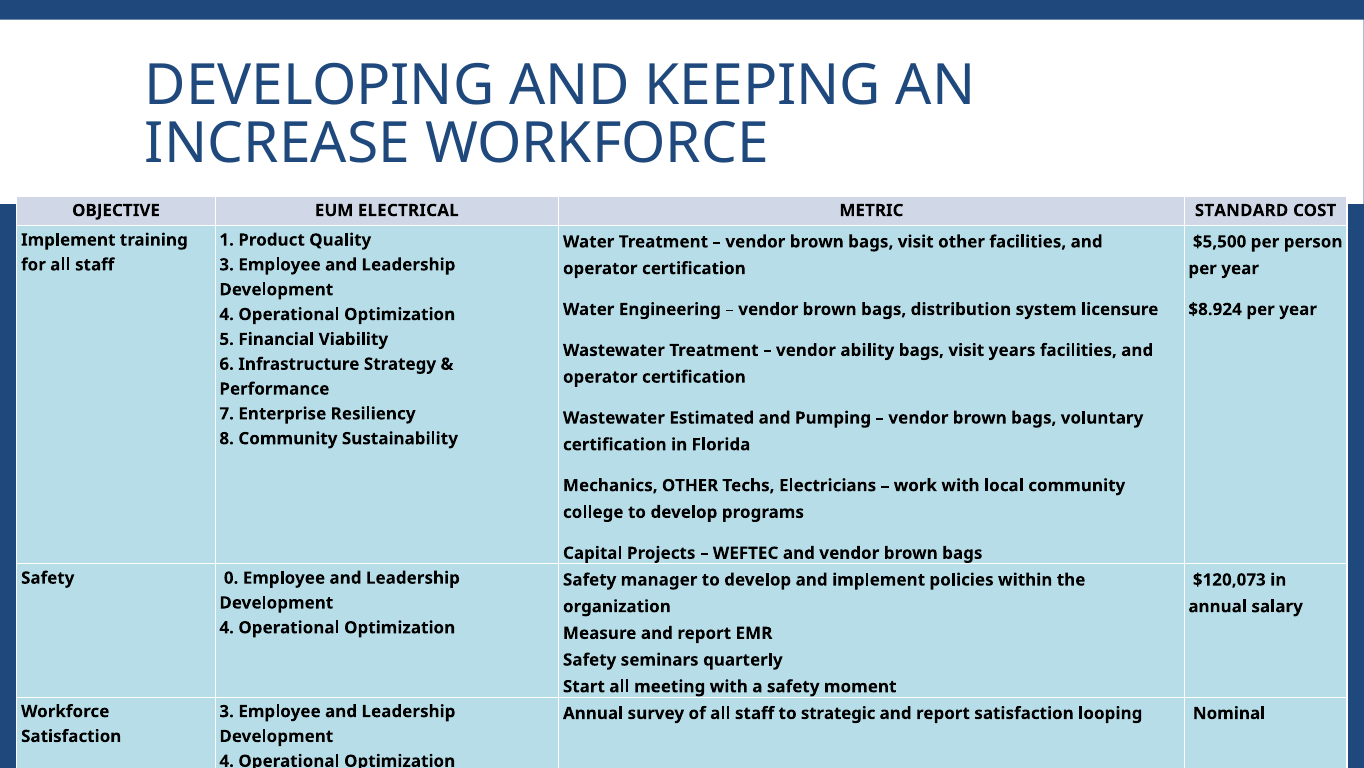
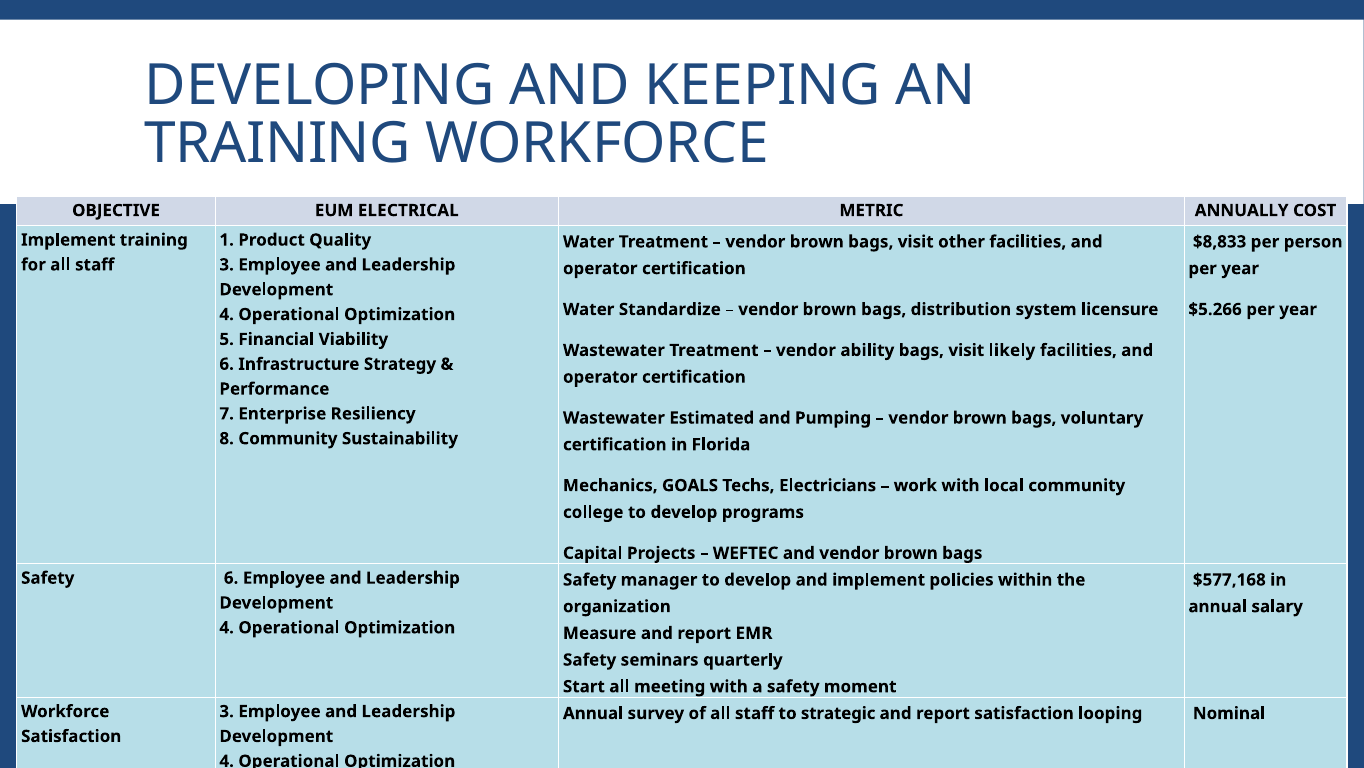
INCREASE at (278, 144): INCREASE -> TRAINING
METRIC STANDARD: STANDARD -> ANNUALLY
$5,500: $5,500 -> $8,833
Engineering: Engineering -> Standardize
$8.924: $8.924 -> $5.266
years: years -> likely
Mechanics OTHER: OTHER -> GOALS
Safety 0: 0 -> 6
$120,073: $120,073 -> $577,168
